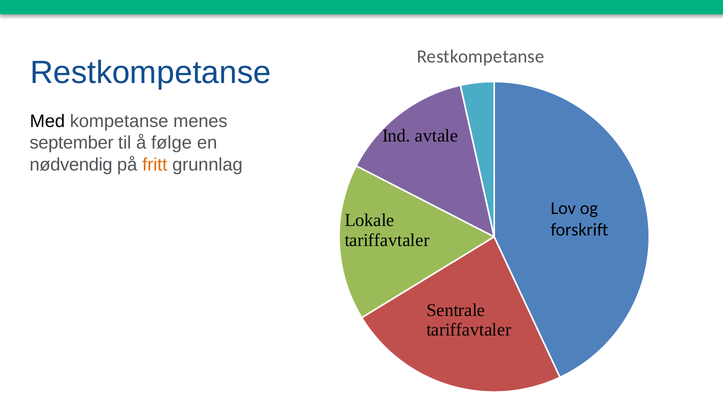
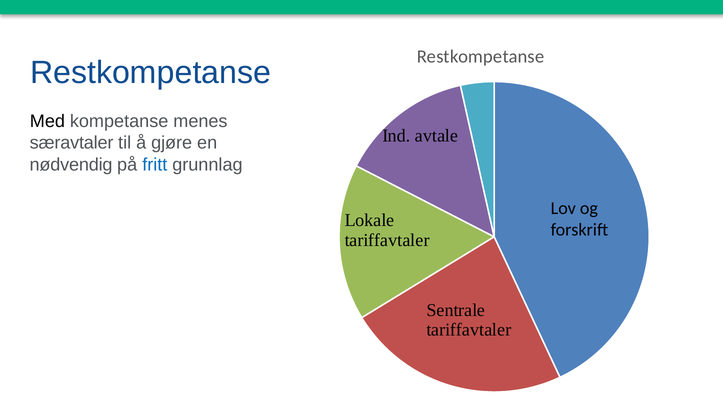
september: september -> særavtaler
følge: følge -> gjøre
fritt colour: orange -> blue
